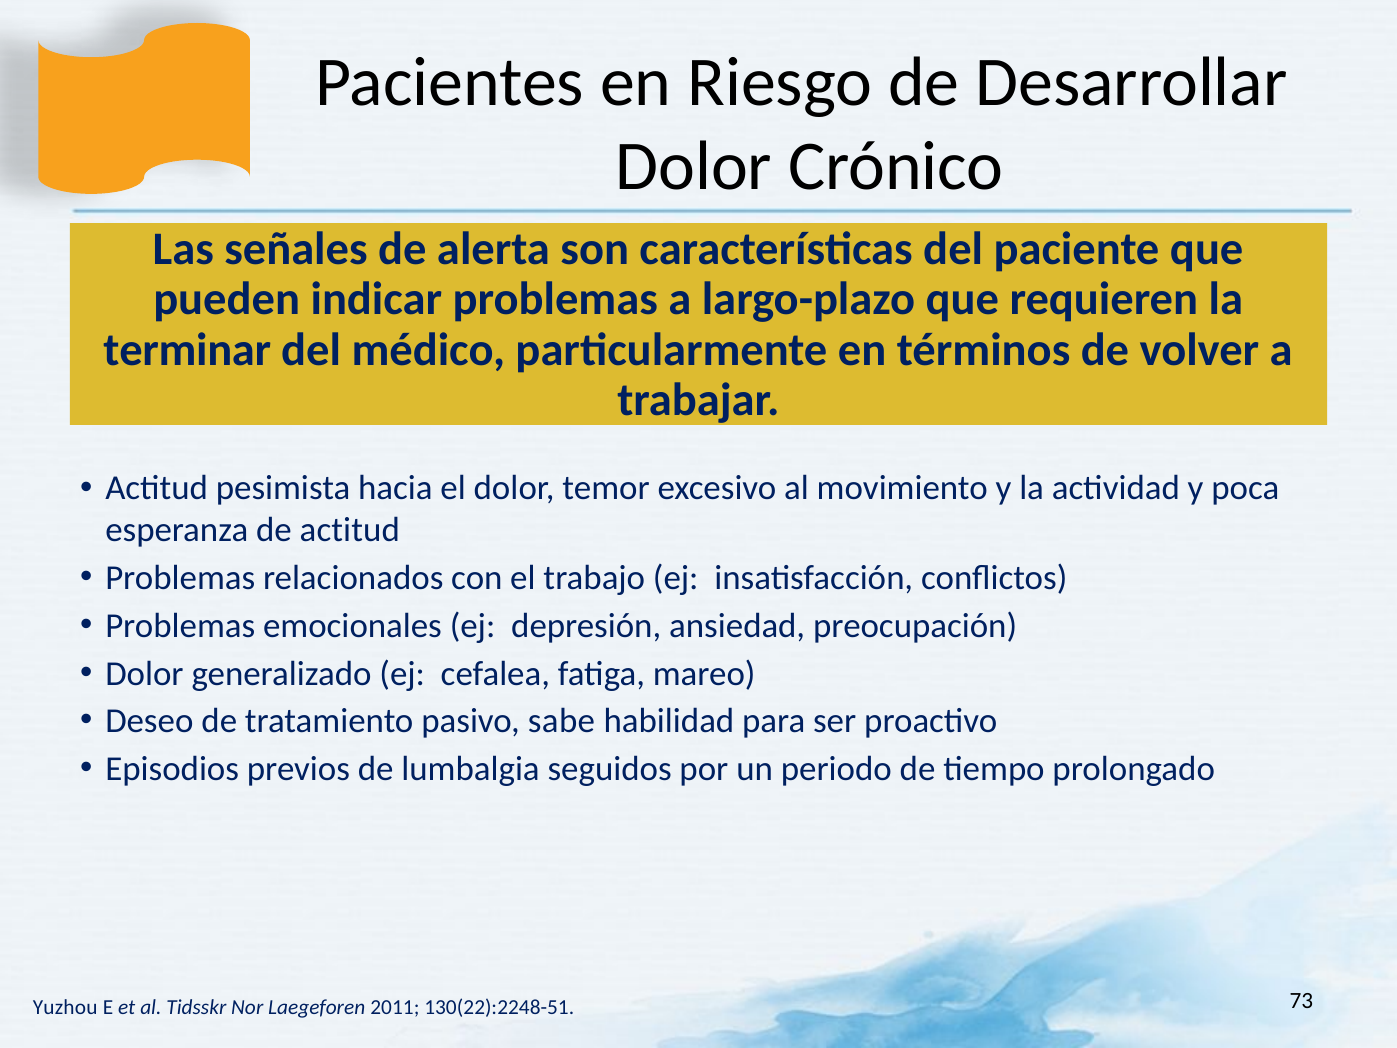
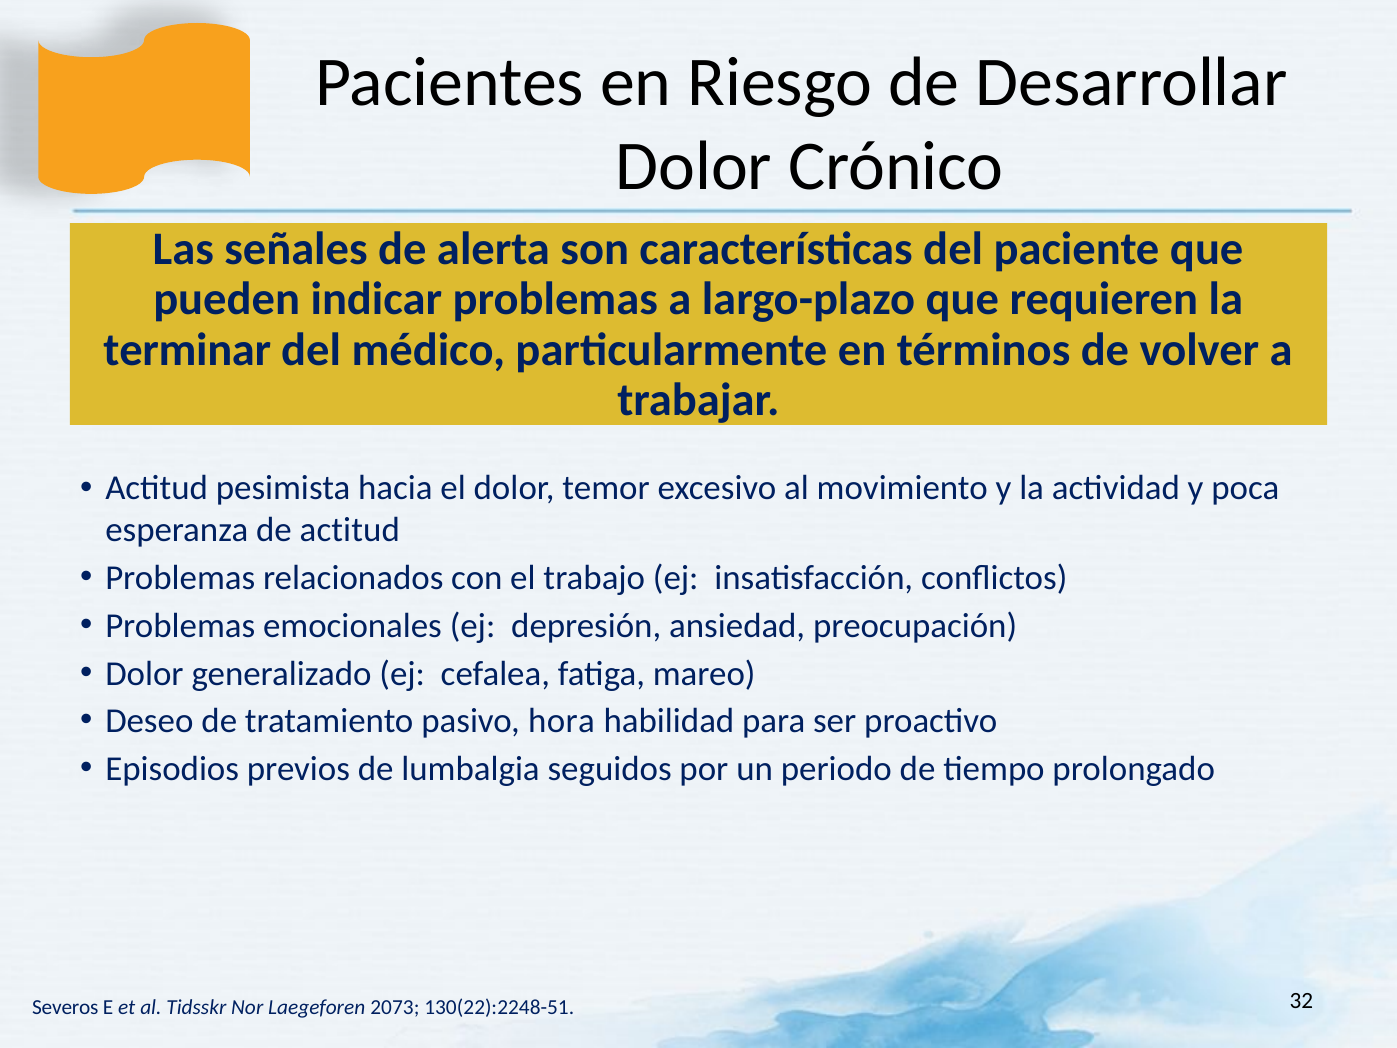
sabe: sabe -> hora
Yuzhou: Yuzhou -> Severos
2011: 2011 -> 2073
73: 73 -> 32
